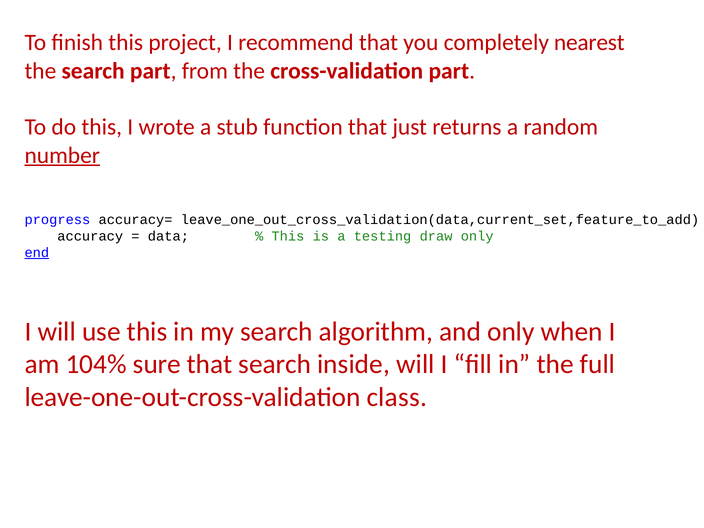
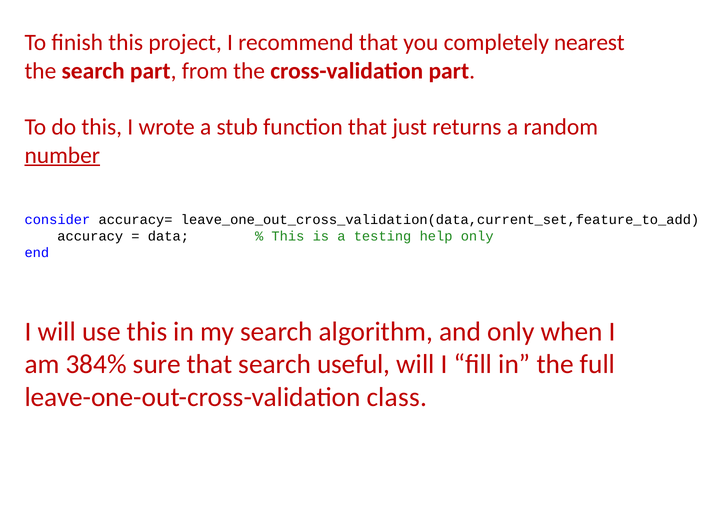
progress: progress -> consider
draw: draw -> help
end underline: present -> none
104%: 104% -> 384%
inside: inside -> useful
